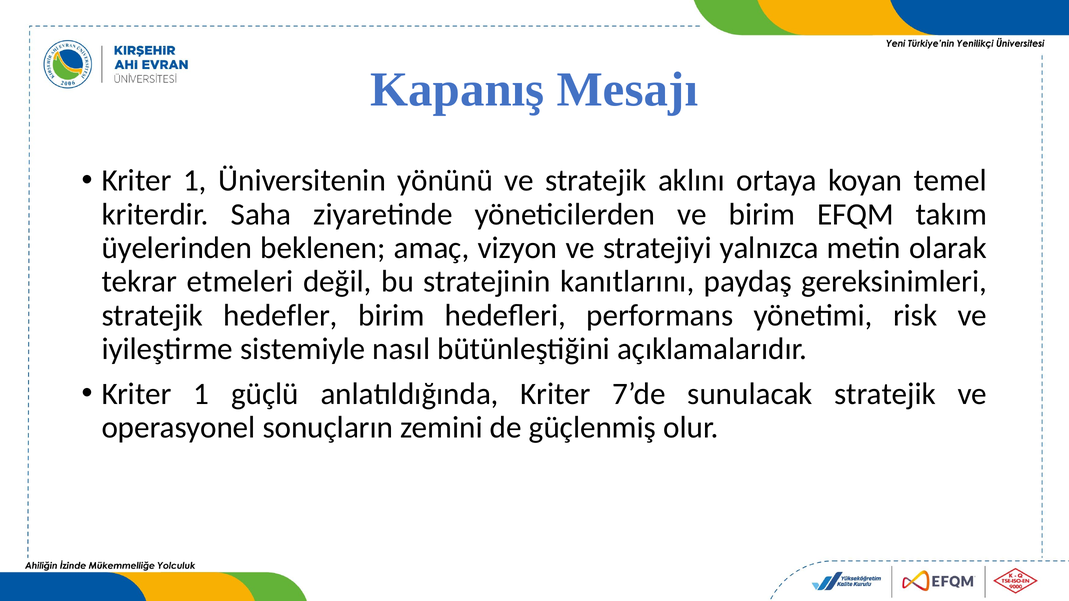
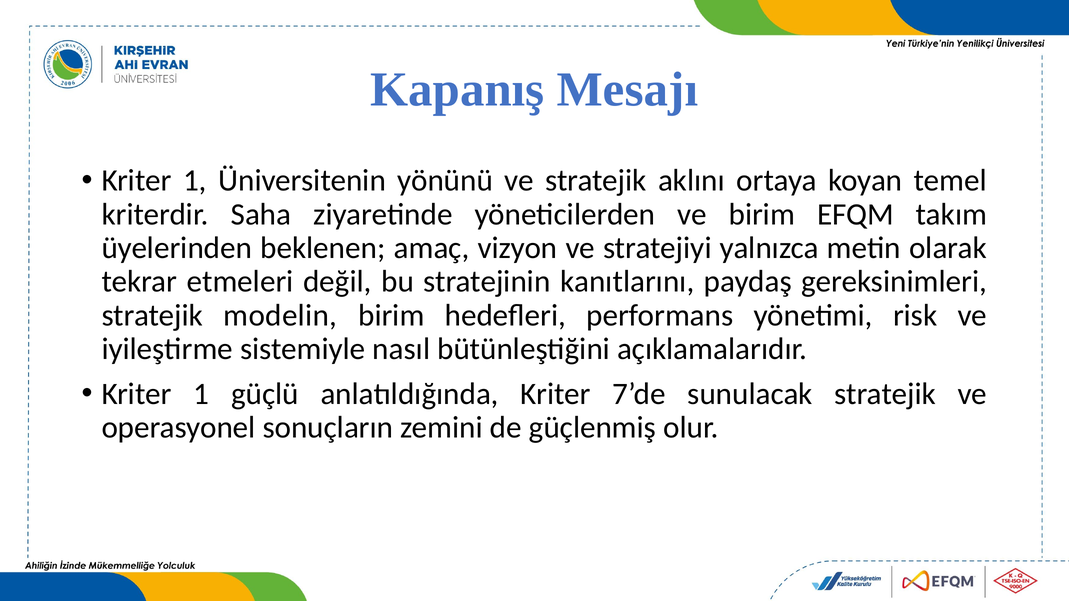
hedefler: hedefler -> modelin
